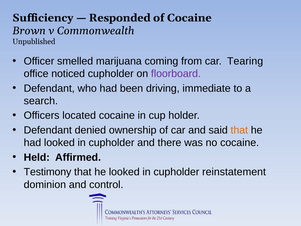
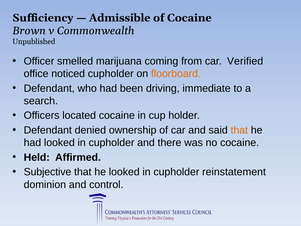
Responded: Responded -> Admissible
Tearing: Tearing -> Verified
floorboard colour: purple -> orange
Testimony: Testimony -> Subjective
